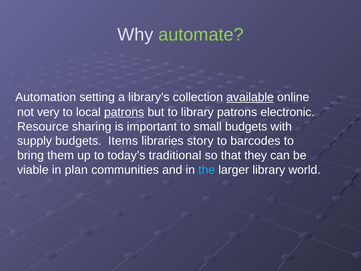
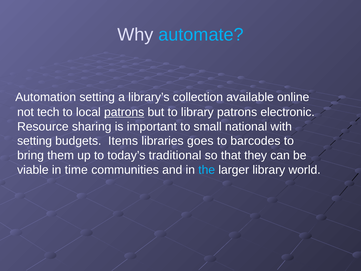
automate colour: light green -> light blue
available underline: present -> none
very: very -> tech
small budgets: budgets -> national
supply at (35, 141): supply -> setting
story: story -> goes
plan: plan -> time
